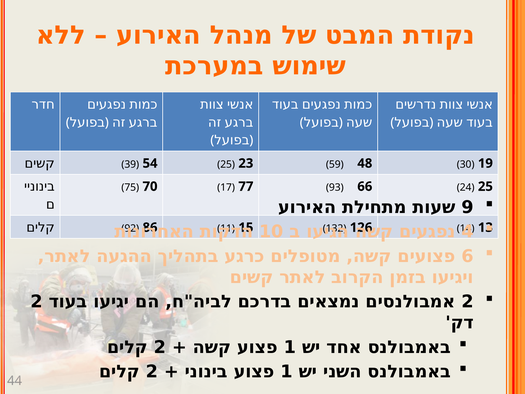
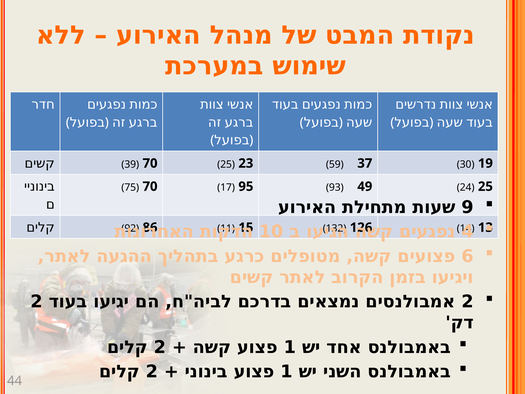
54 at (150, 163): 54 -> 70
48: 48 -> 37
77: 77 -> 95
66: 66 -> 49
